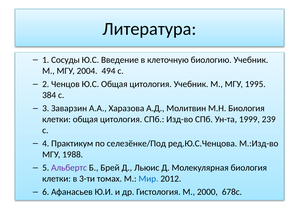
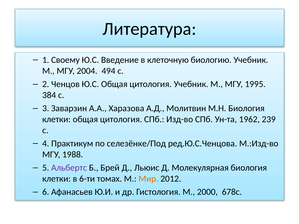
Сосуды: Сосуды -> Своему
1999: 1999 -> 1962
3-ти: 3-ти -> 6-ти
Мир colour: blue -> orange
